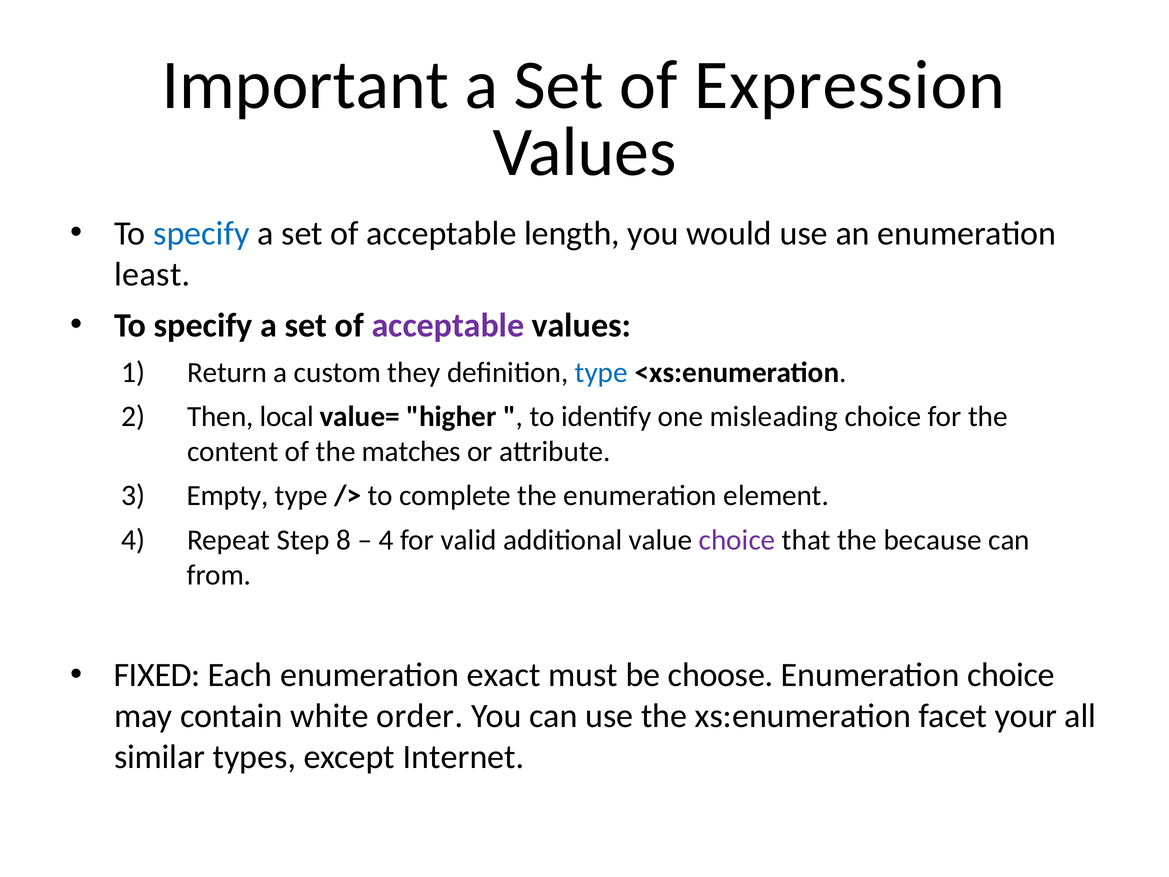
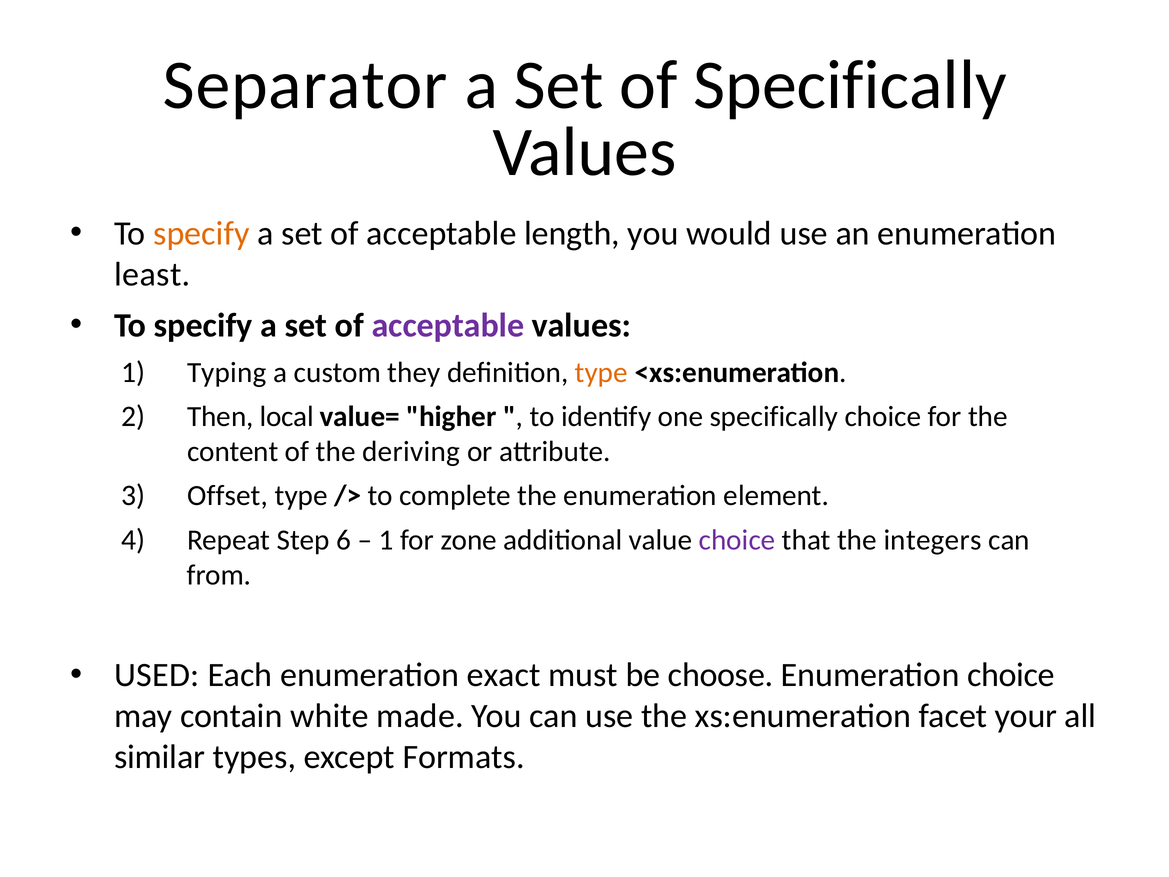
Important: Important -> Separator
of Expression: Expression -> Specifically
specify at (201, 233) colour: blue -> orange
Return: Return -> Typing
type at (601, 372) colour: blue -> orange
one misleading: misleading -> specifically
matches: matches -> deriving
Empty: Empty -> Offset
8: 8 -> 6
4 at (386, 540): 4 -> 1
valid: valid -> zone
because: because -> integers
FIXED: FIXED -> USED
order: order -> made
Internet: Internet -> Formats
